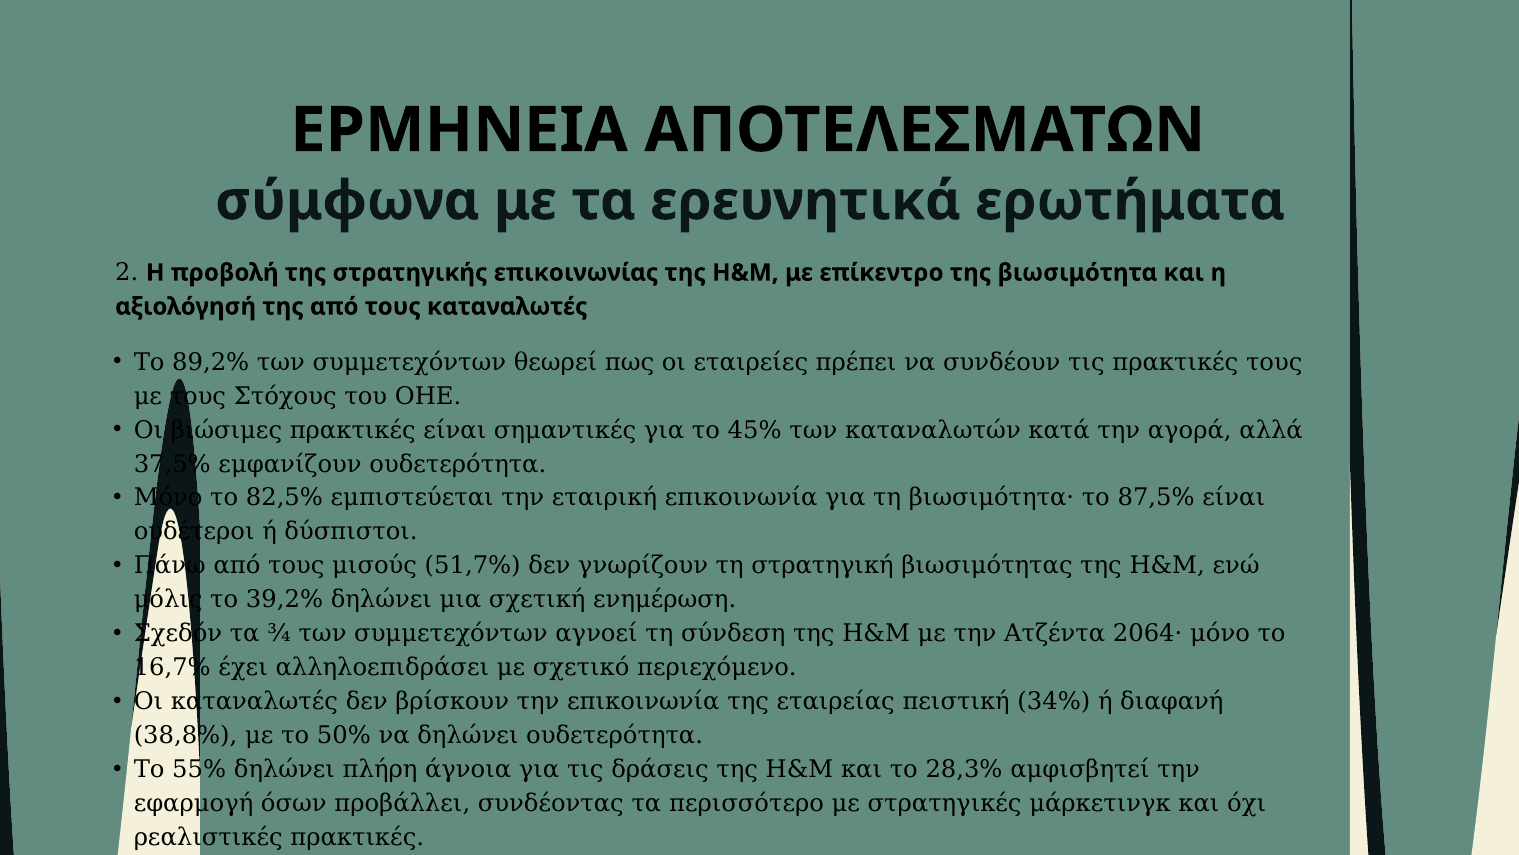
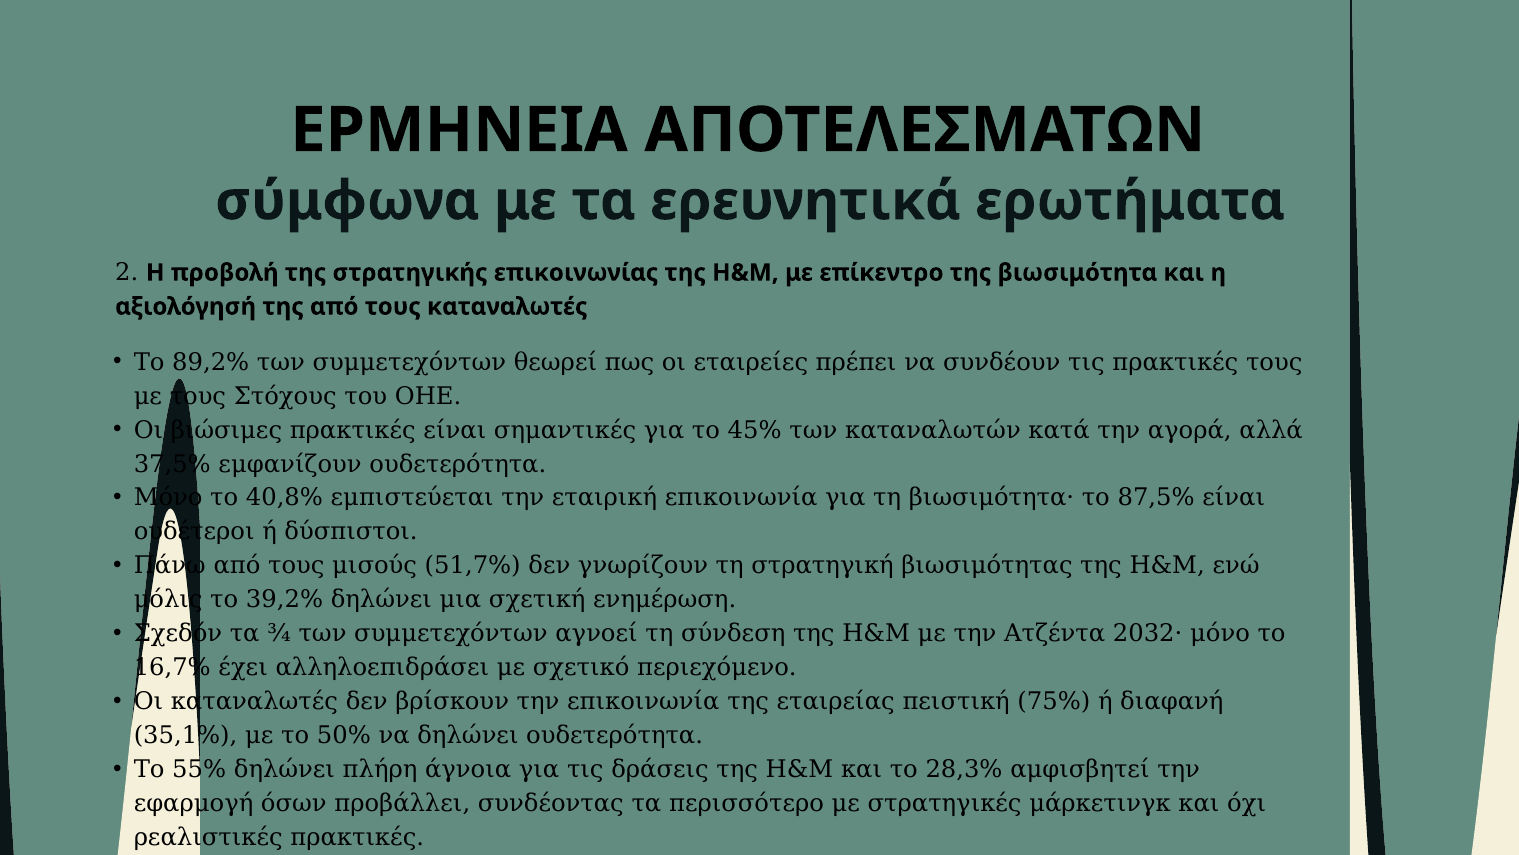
82,5%: 82,5% -> 40,8%
2064·: 2064· -> 2032·
34%: 34% -> 75%
38,8%: 38,8% -> 35,1%
